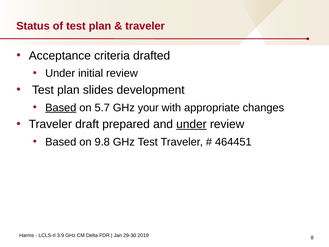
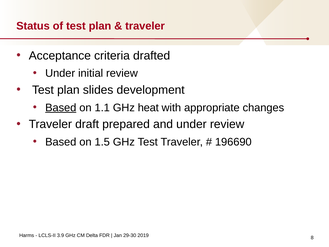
5.7: 5.7 -> 1.1
your: your -> heat
under at (191, 124) underline: present -> none
9.8: 9.8 -> 1.5
464451: 464451 -> 196690
